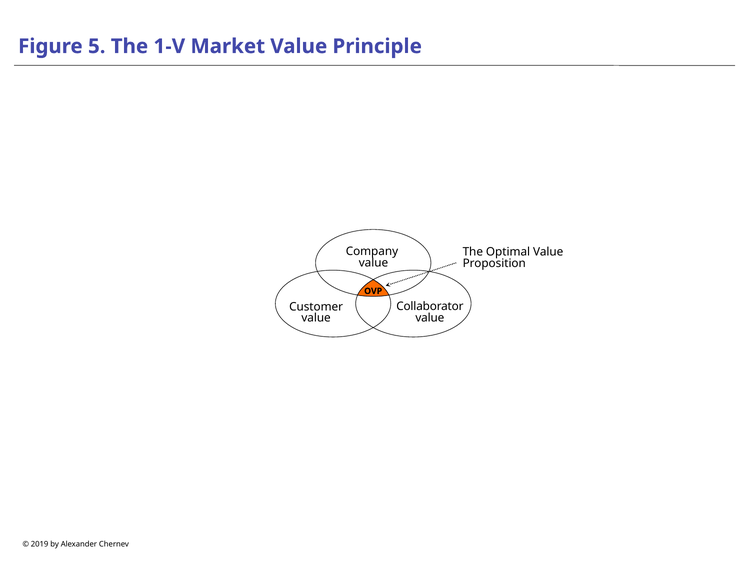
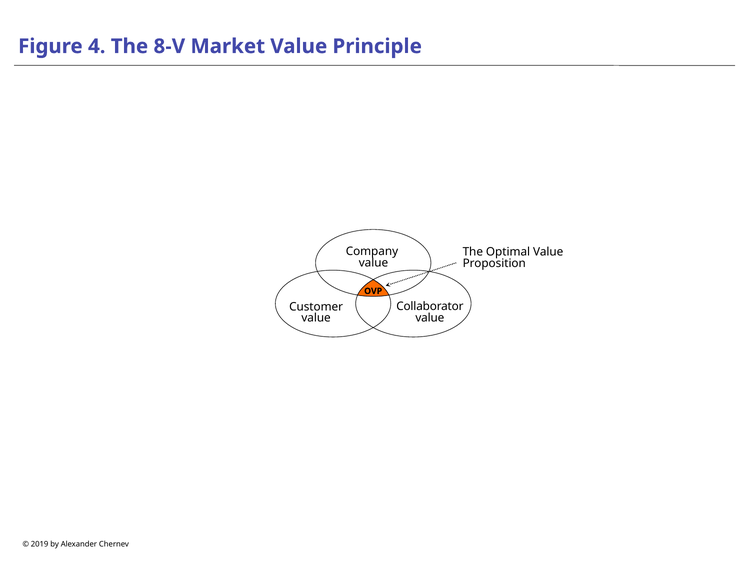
5: 5 -> 4
1-V: 1-V -> 8-V
